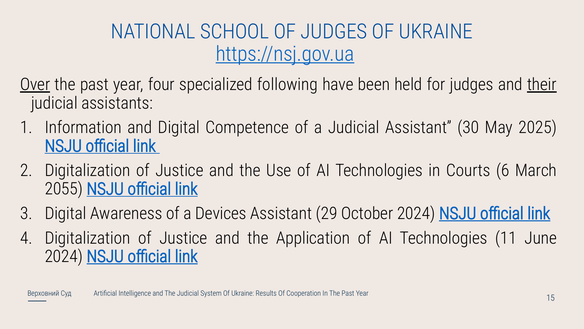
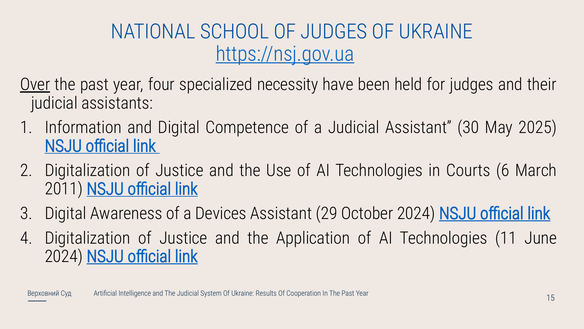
following: following -> necessity
their underline: present -> none
2055: 2055 -> 2011
